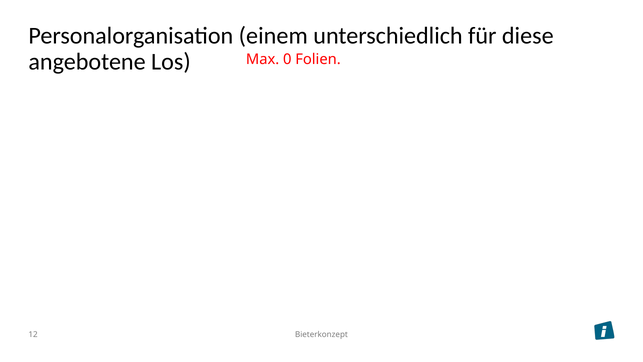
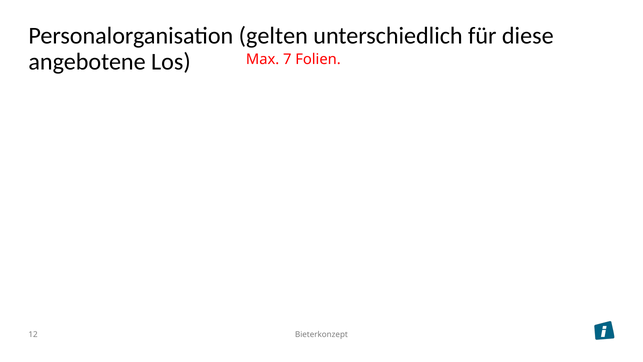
einem: einem -> gelten
0: 0 -> 7
